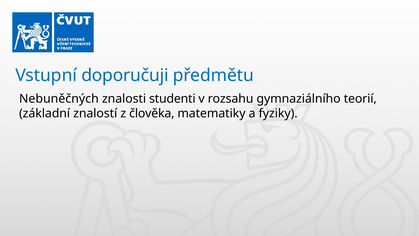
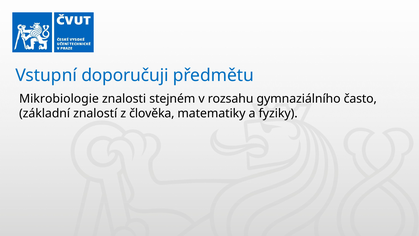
Nebuněčných: Nebuněčných -> Mikrobiologie
studenti: studenti -> stejném
teorií: teorií -> často
